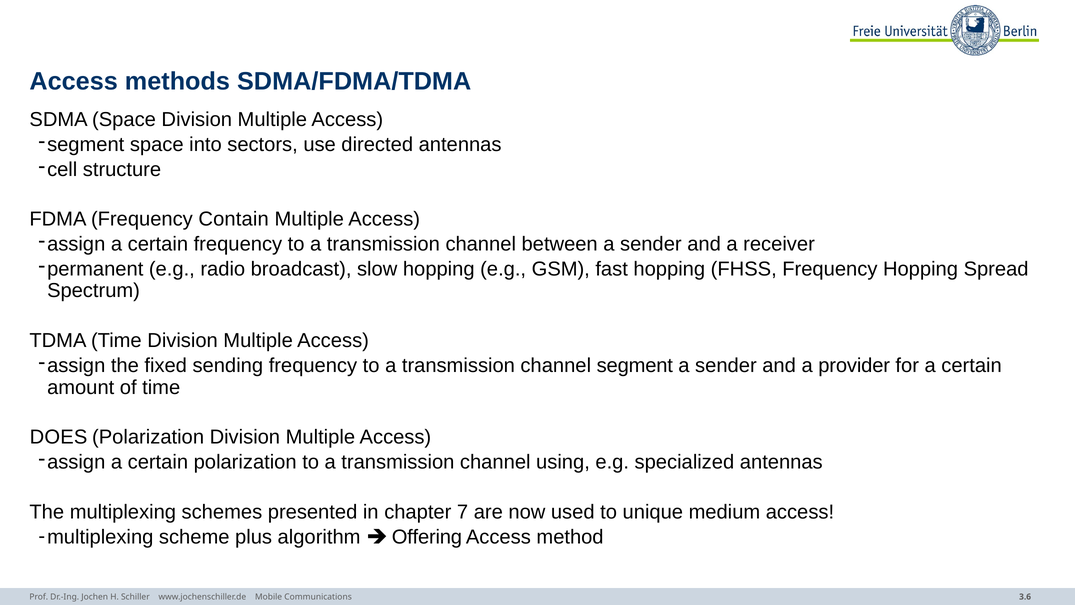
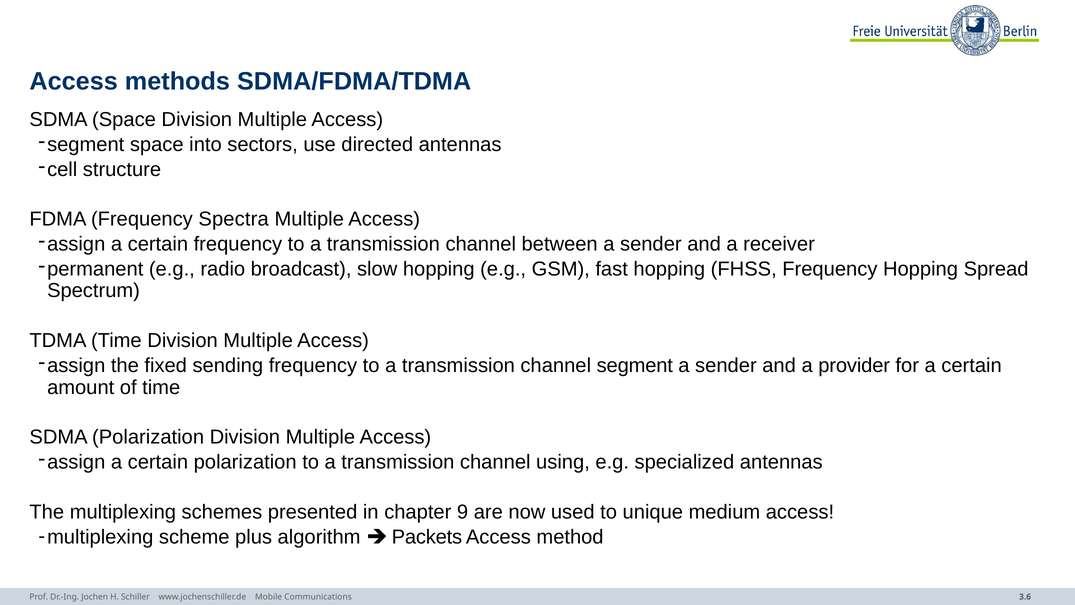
Contain: Contain -> Spectra
DOES at (58, 437): DOES -> SDMA
7: 7 -> 9
Offering: Offering -> Packets
